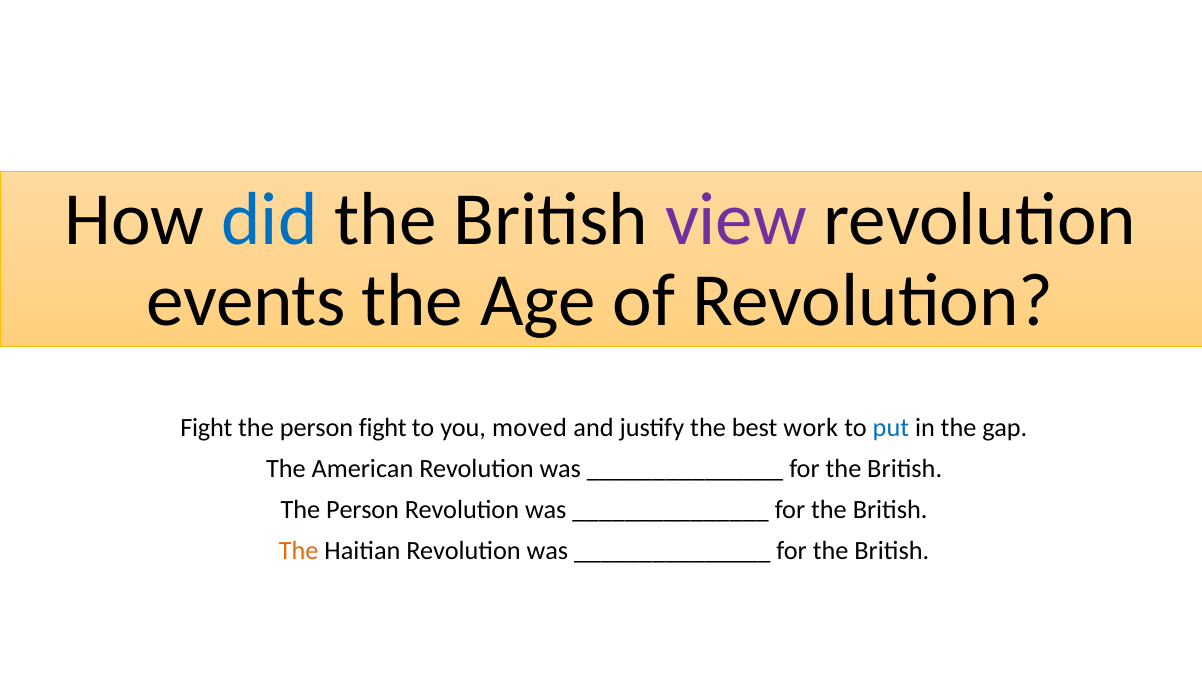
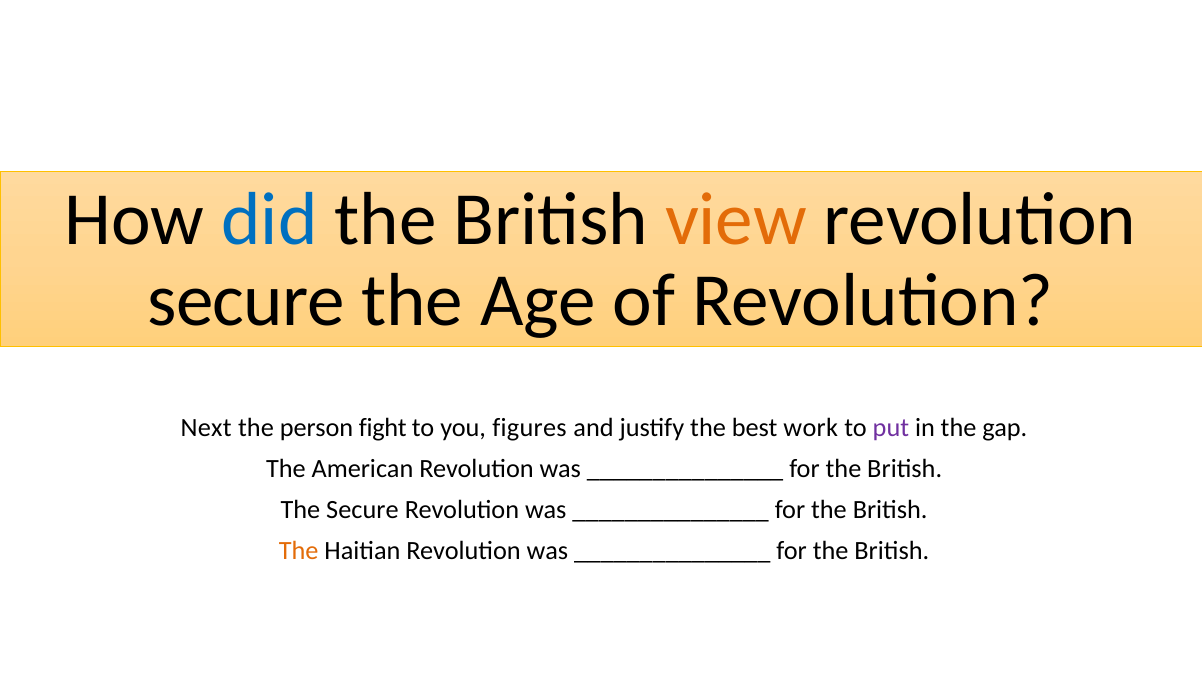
view colour: purple -> orange
events at (246, 300): events -> secure
Fight at (206, 428): Fight -> Next
moved: moved -> figures
put colour: blue -> purple
Person at (363, 510): Person -> Secure
